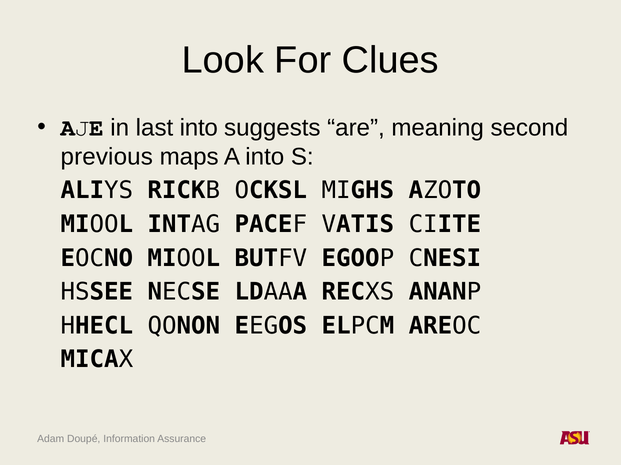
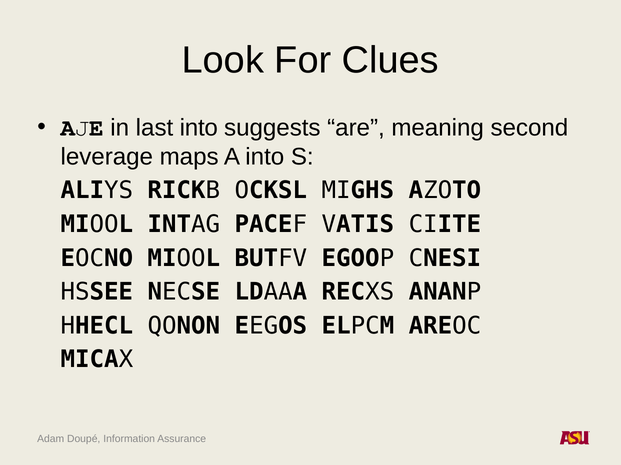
previous: previous -> leverage
